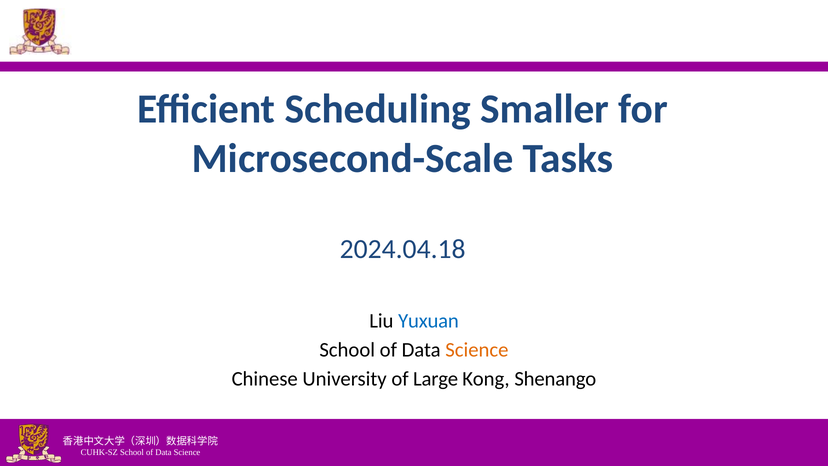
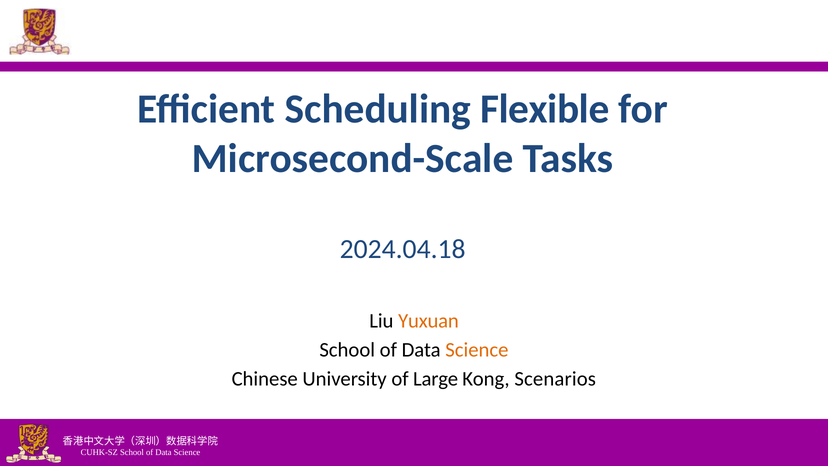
Smaller: Smaller -> Flexible
Yuxuan colour: blue -> orange
Shenango: Shenango -> Scenarios
